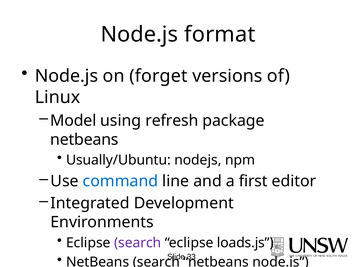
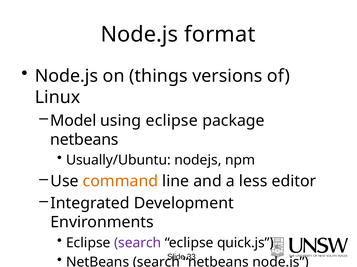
forget: forget -> things
using refresh: refresh -> eclipse
command colour: blue -> orange
first: first -> less
loads.js: loads.js -> quick.js
